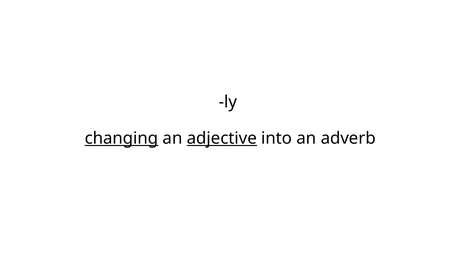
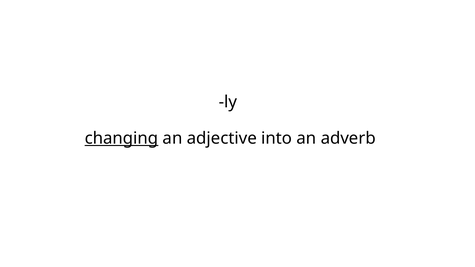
adjective underline: present -> none
